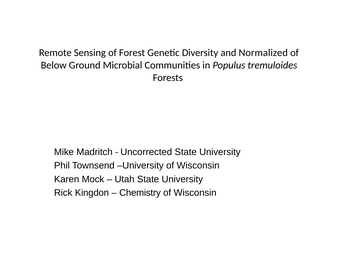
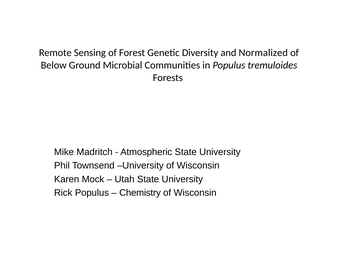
Uncorrected: Uncorrected -> Atmospheric
Rick Kingdon: Kingdon -> Populus
